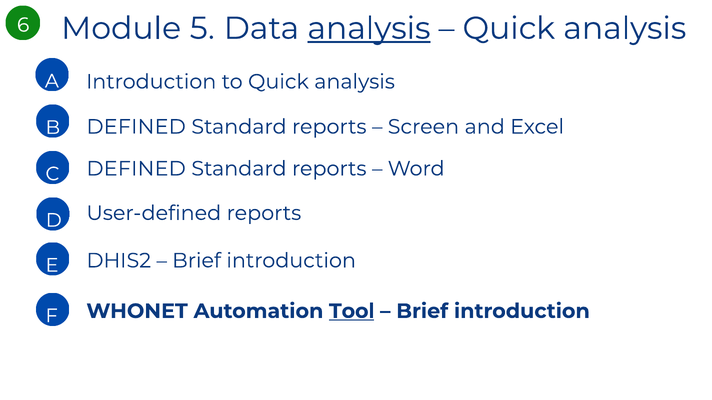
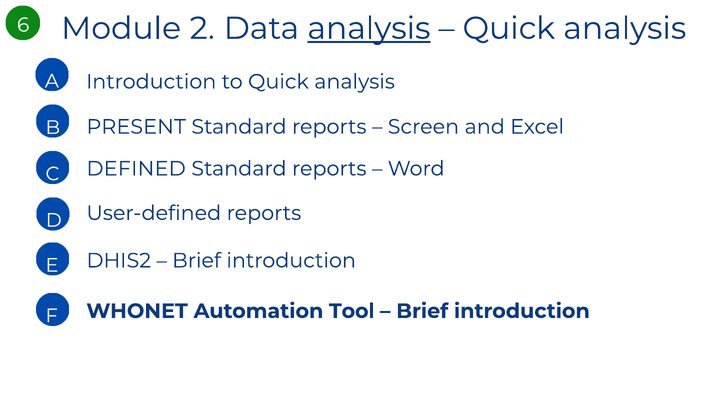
5: 5 -> 2
DEFINED at (136, 127): DEFINED -> PRESENT
Tool underline: present -> none
